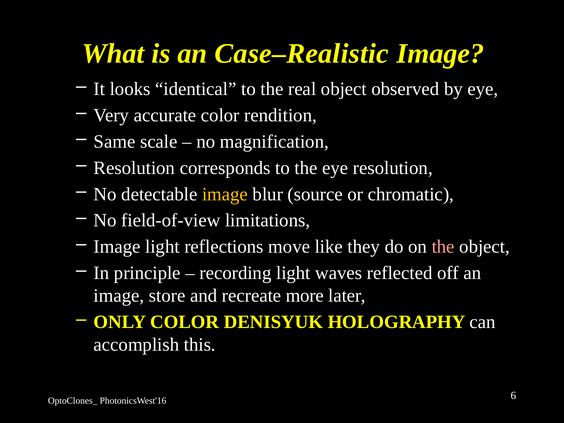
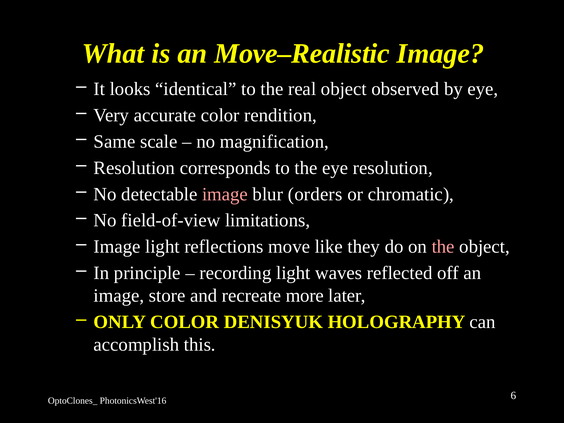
Case–Realistic: Case–Realistic -> Move–Realistic
image at (225, 194) colour: yellow -> pink
source: source -> orders
